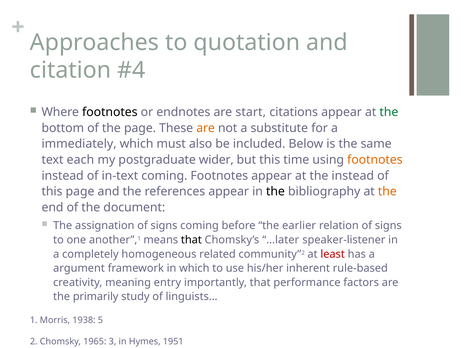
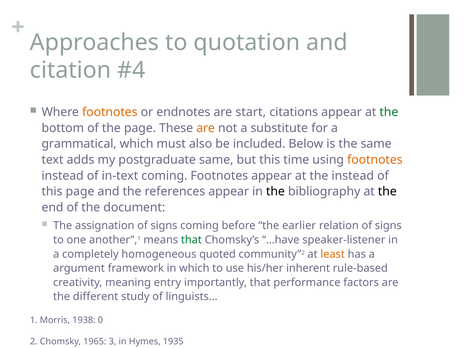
footnotes at (110, 112) colour: black -> orange
immediately: immediately -> grammatical
each: each -> adds
postgraduate wider: wider -> same
the at (387, 191) colour: orange -> black
that at (191, 240) colour: black -> green
…later: …later -> …have
related: related -> quoted
least colour: red -> orange
primarily: primarily -> different
5: 5 -> 0
1951: 1951 -> 1935
